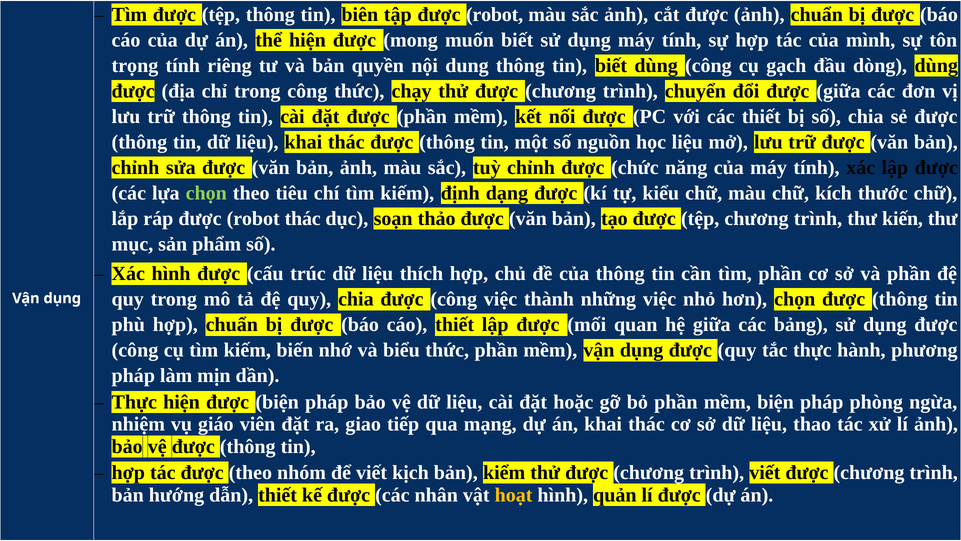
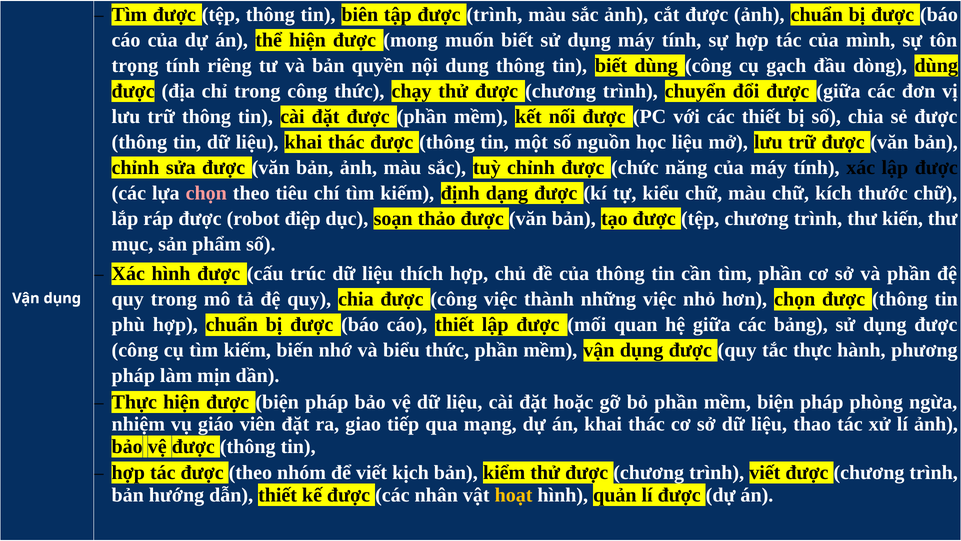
tập được robot: robot -> trình
chọn at (206, 193) colour: light green -> pink
robot thác: thác -> điệp
